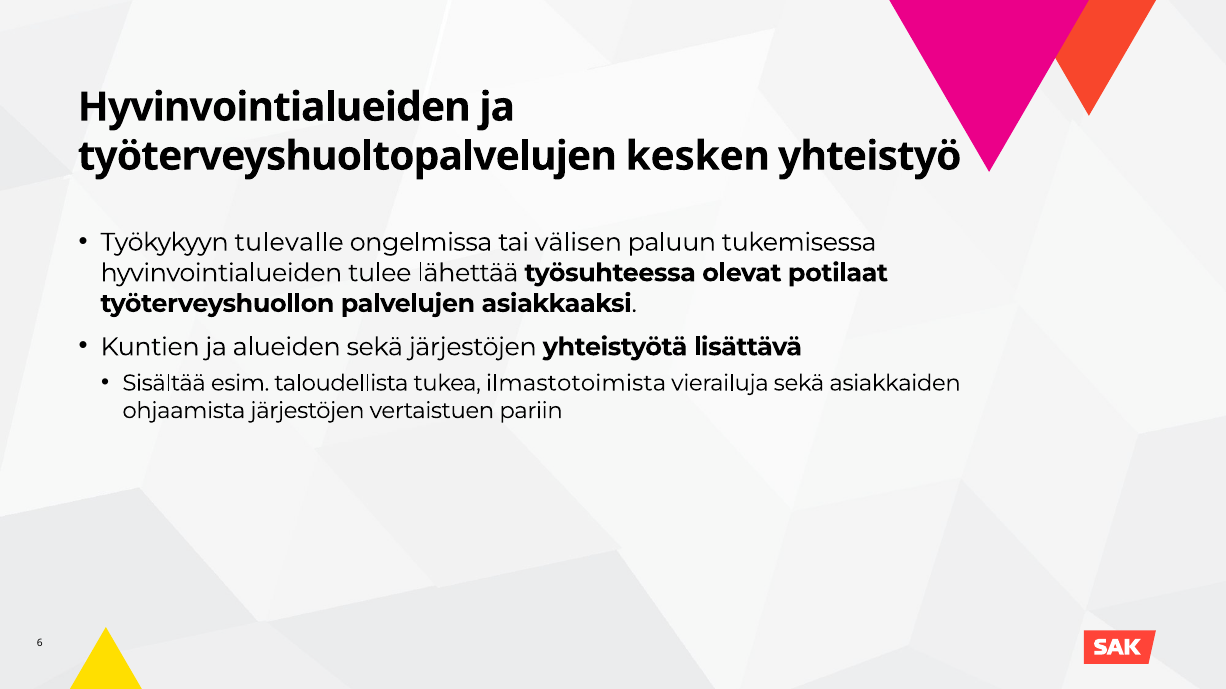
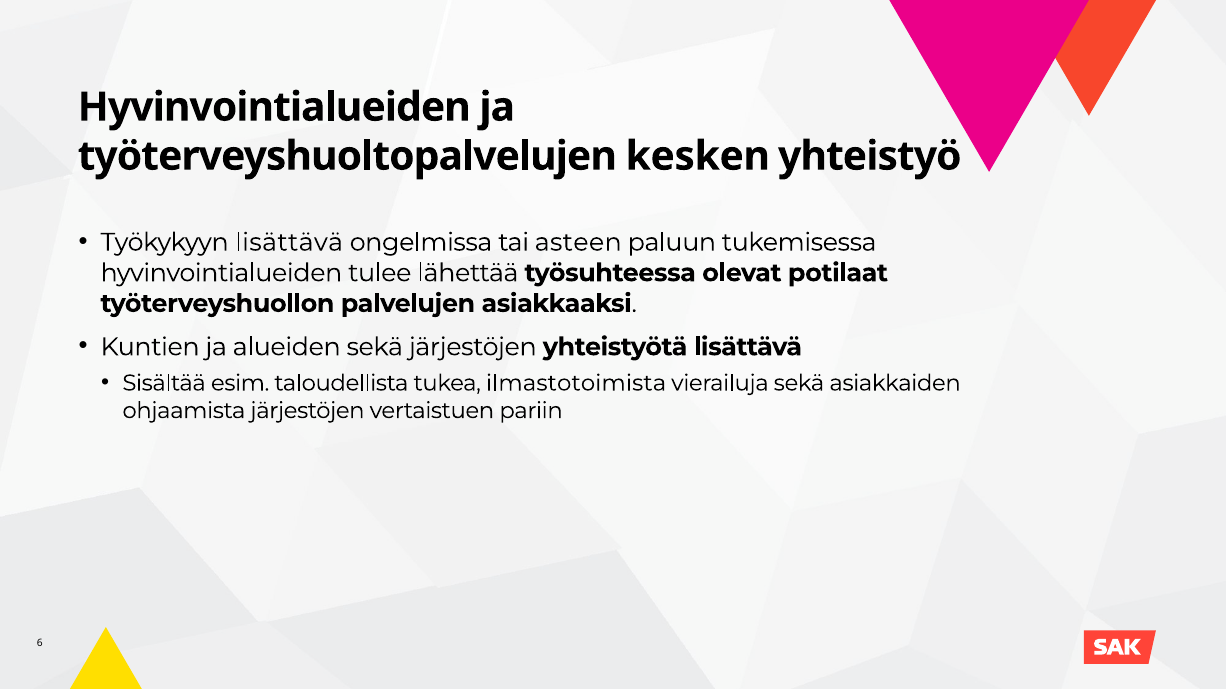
Työkykyyn tulevalle: tulevalle -> lisättävä
välisen: välisen -> asteen
